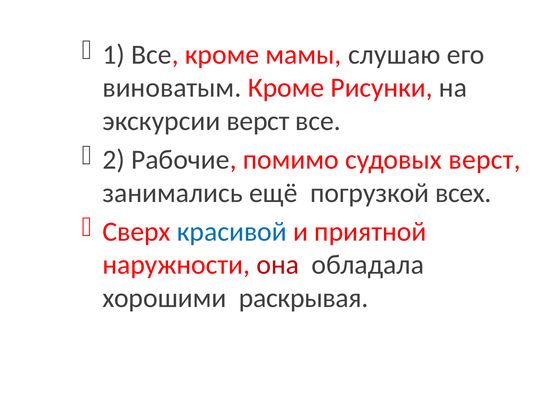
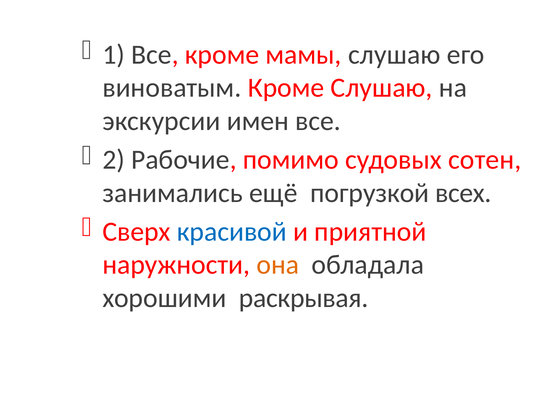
Кроме Рисунки: Рисунки -> Слушаю
экскурсии верст: верст -> имен
судовых верст: верст -> сотен
она colour: red -> orange
